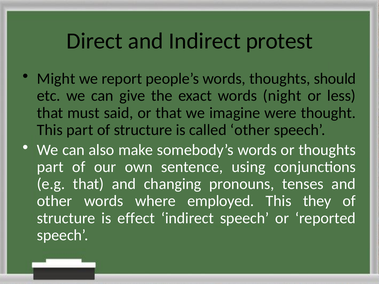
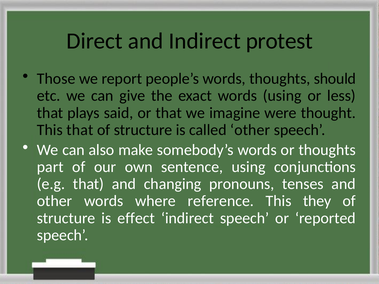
Might: Might -> Those
words night: night -> using
must: must -> plays
This part: part -> that
employed: employed -> reference
